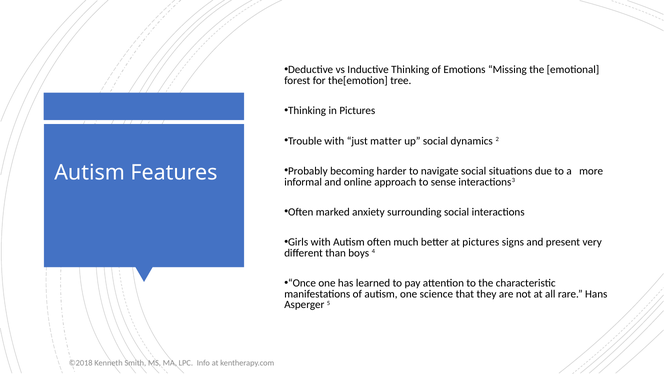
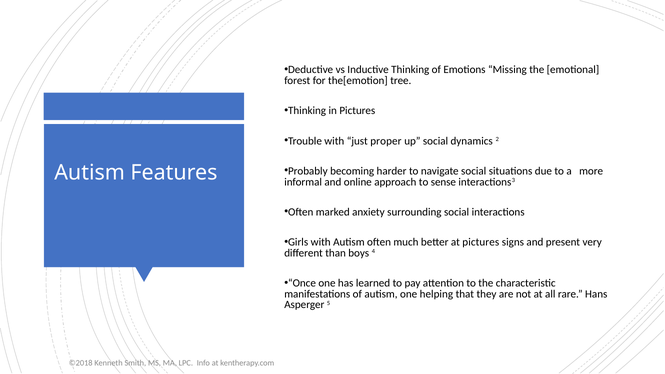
matter: matter -> proper
science: science -> helping
